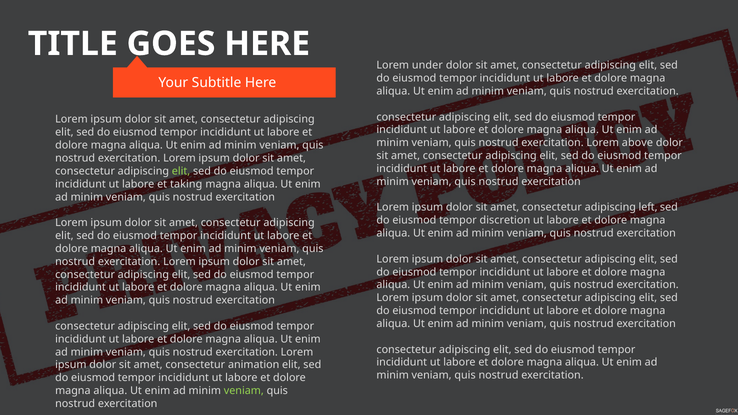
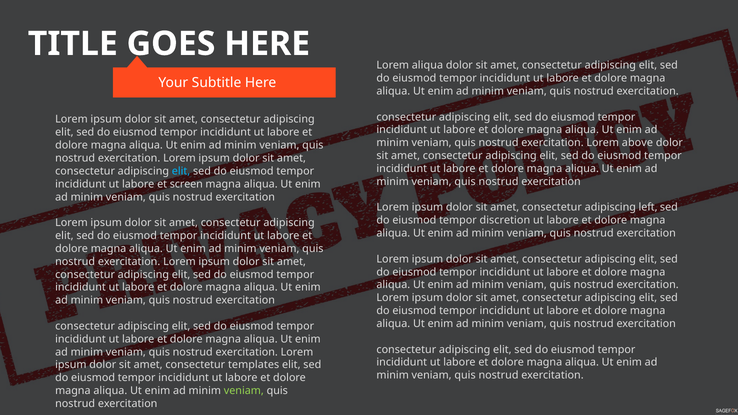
Lorem under: under -> aliqua
elit at (181, 171) colour: light green -> light blue
taking: taking -> screen
animation: animation -> templates
